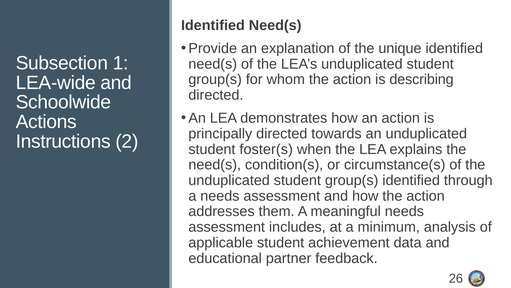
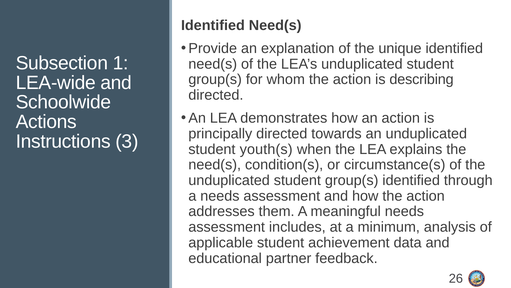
2: 2 -> 3
foster(s: foster(s -> youth(s
